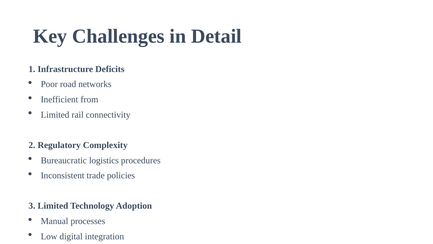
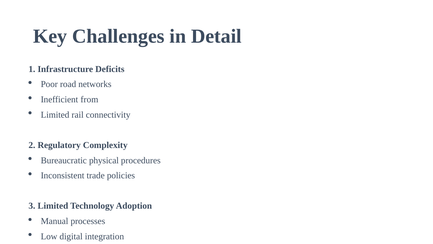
logistics: logistics -> physical
